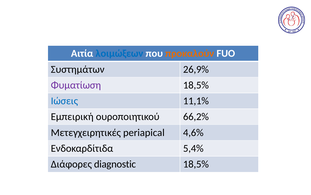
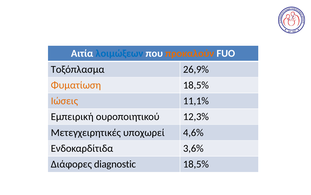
Συστημάτων: Συστημάτων -> Τοξόπλασμα
Φυματίωση colour: purple -> orange
Ιώσεις colour: blue -> orange
66,2%: 66,2% -> 12,3%
periapical: periapical -> υποχωρεί
5,4%: 5,4% -> 3,6%
